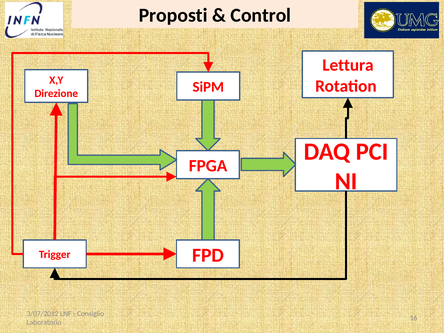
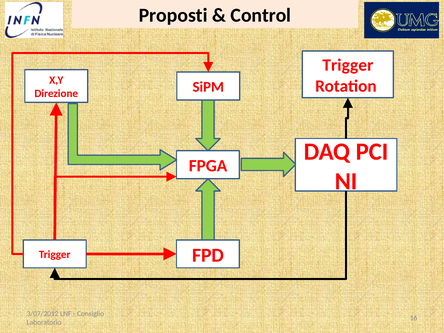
Lettura at (348, 65): Lettura -> Trigger
